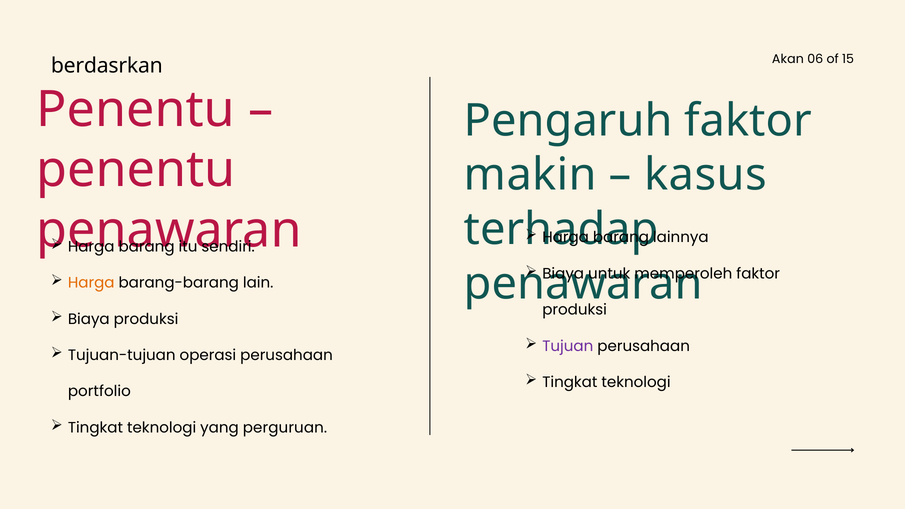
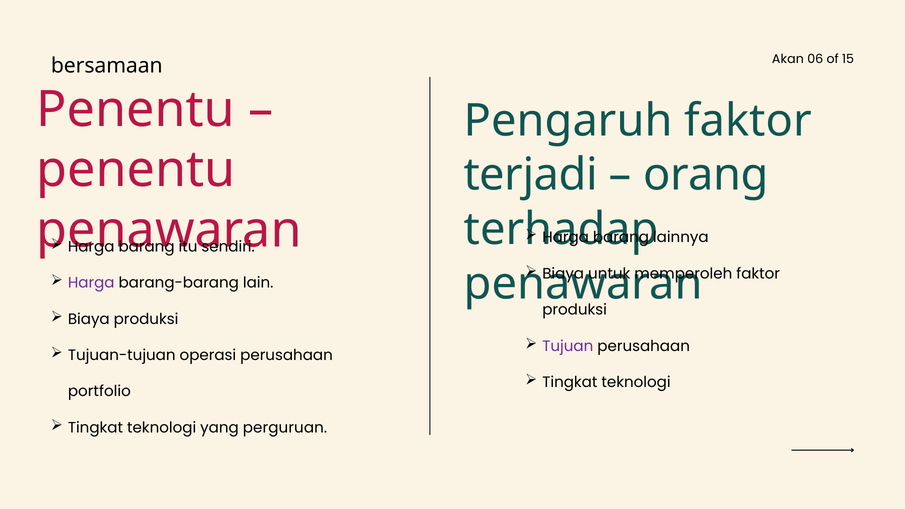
berdasrkan: berdasrkan -> bersamaan
makin: makin -> terjadi
kasus: kasus -> orang
Harga at (91, 283) colour: orange -> purple
